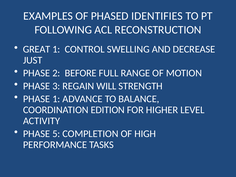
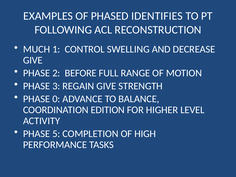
GREAT: GREAT -> MUCH
JUST at (33, 60): JUST -> GIVE
REGAIN WILL: WILL -> GIVE
PHASE 1: 1 -> 0
